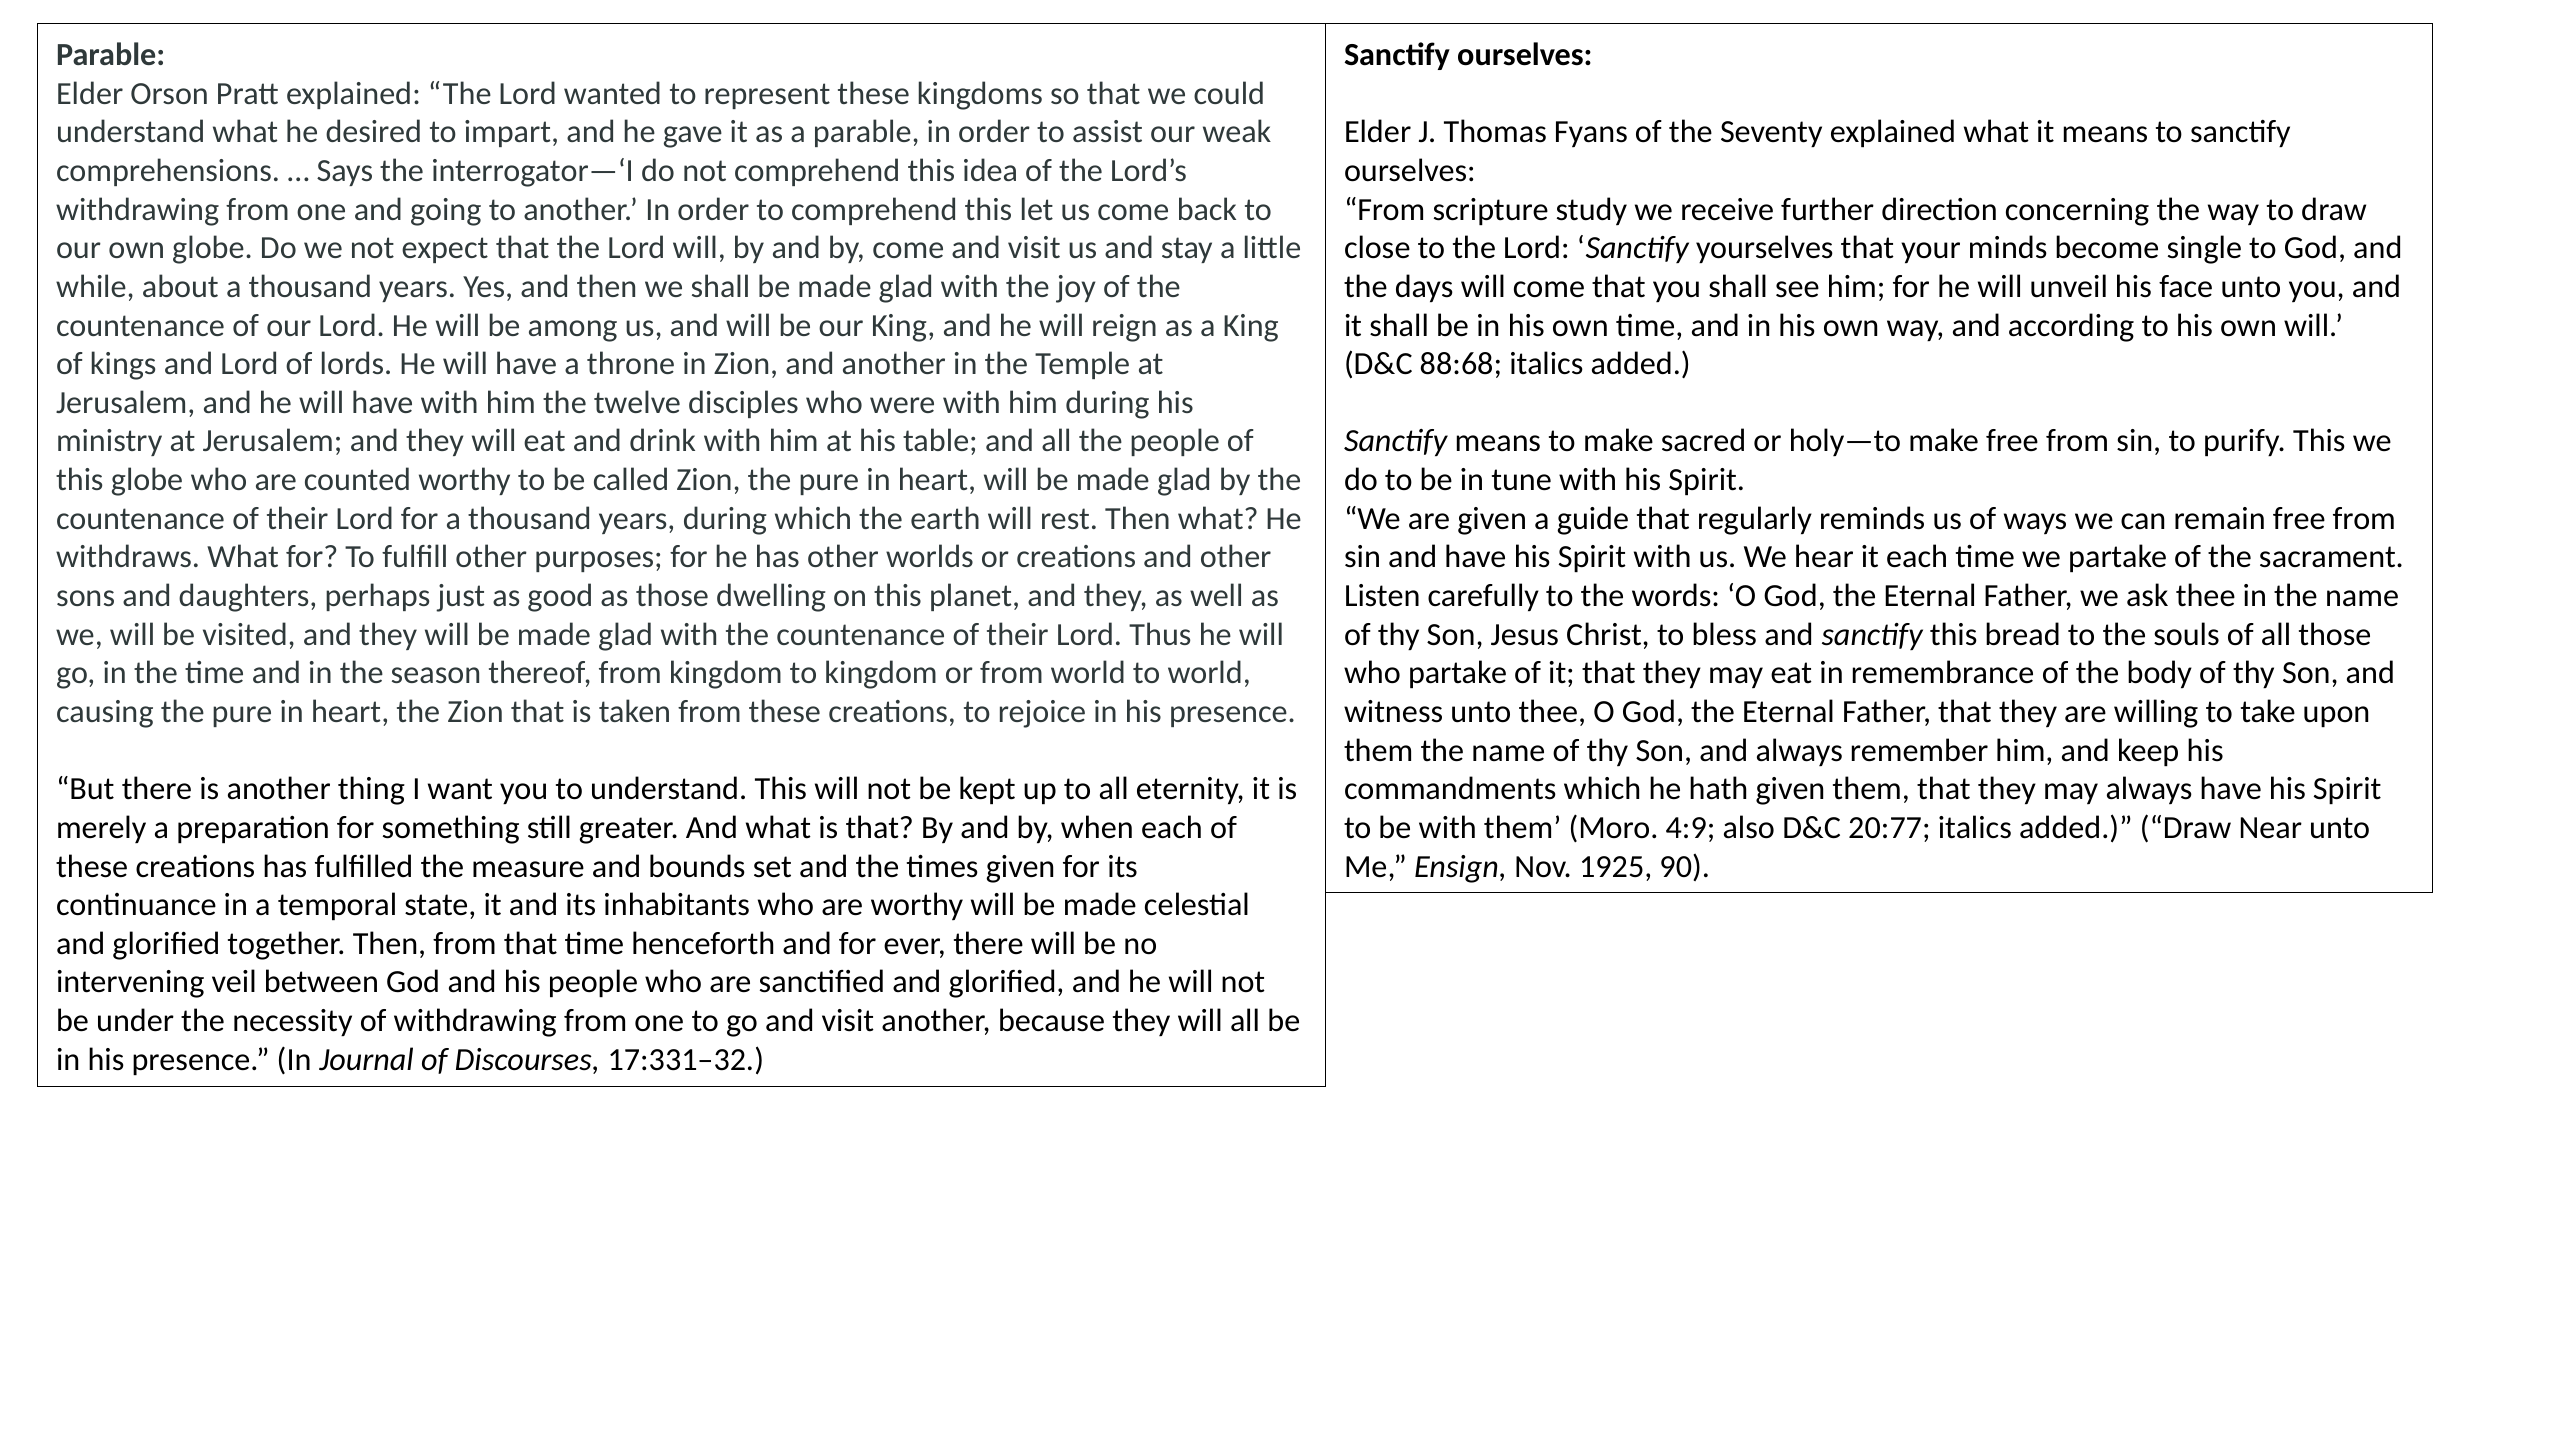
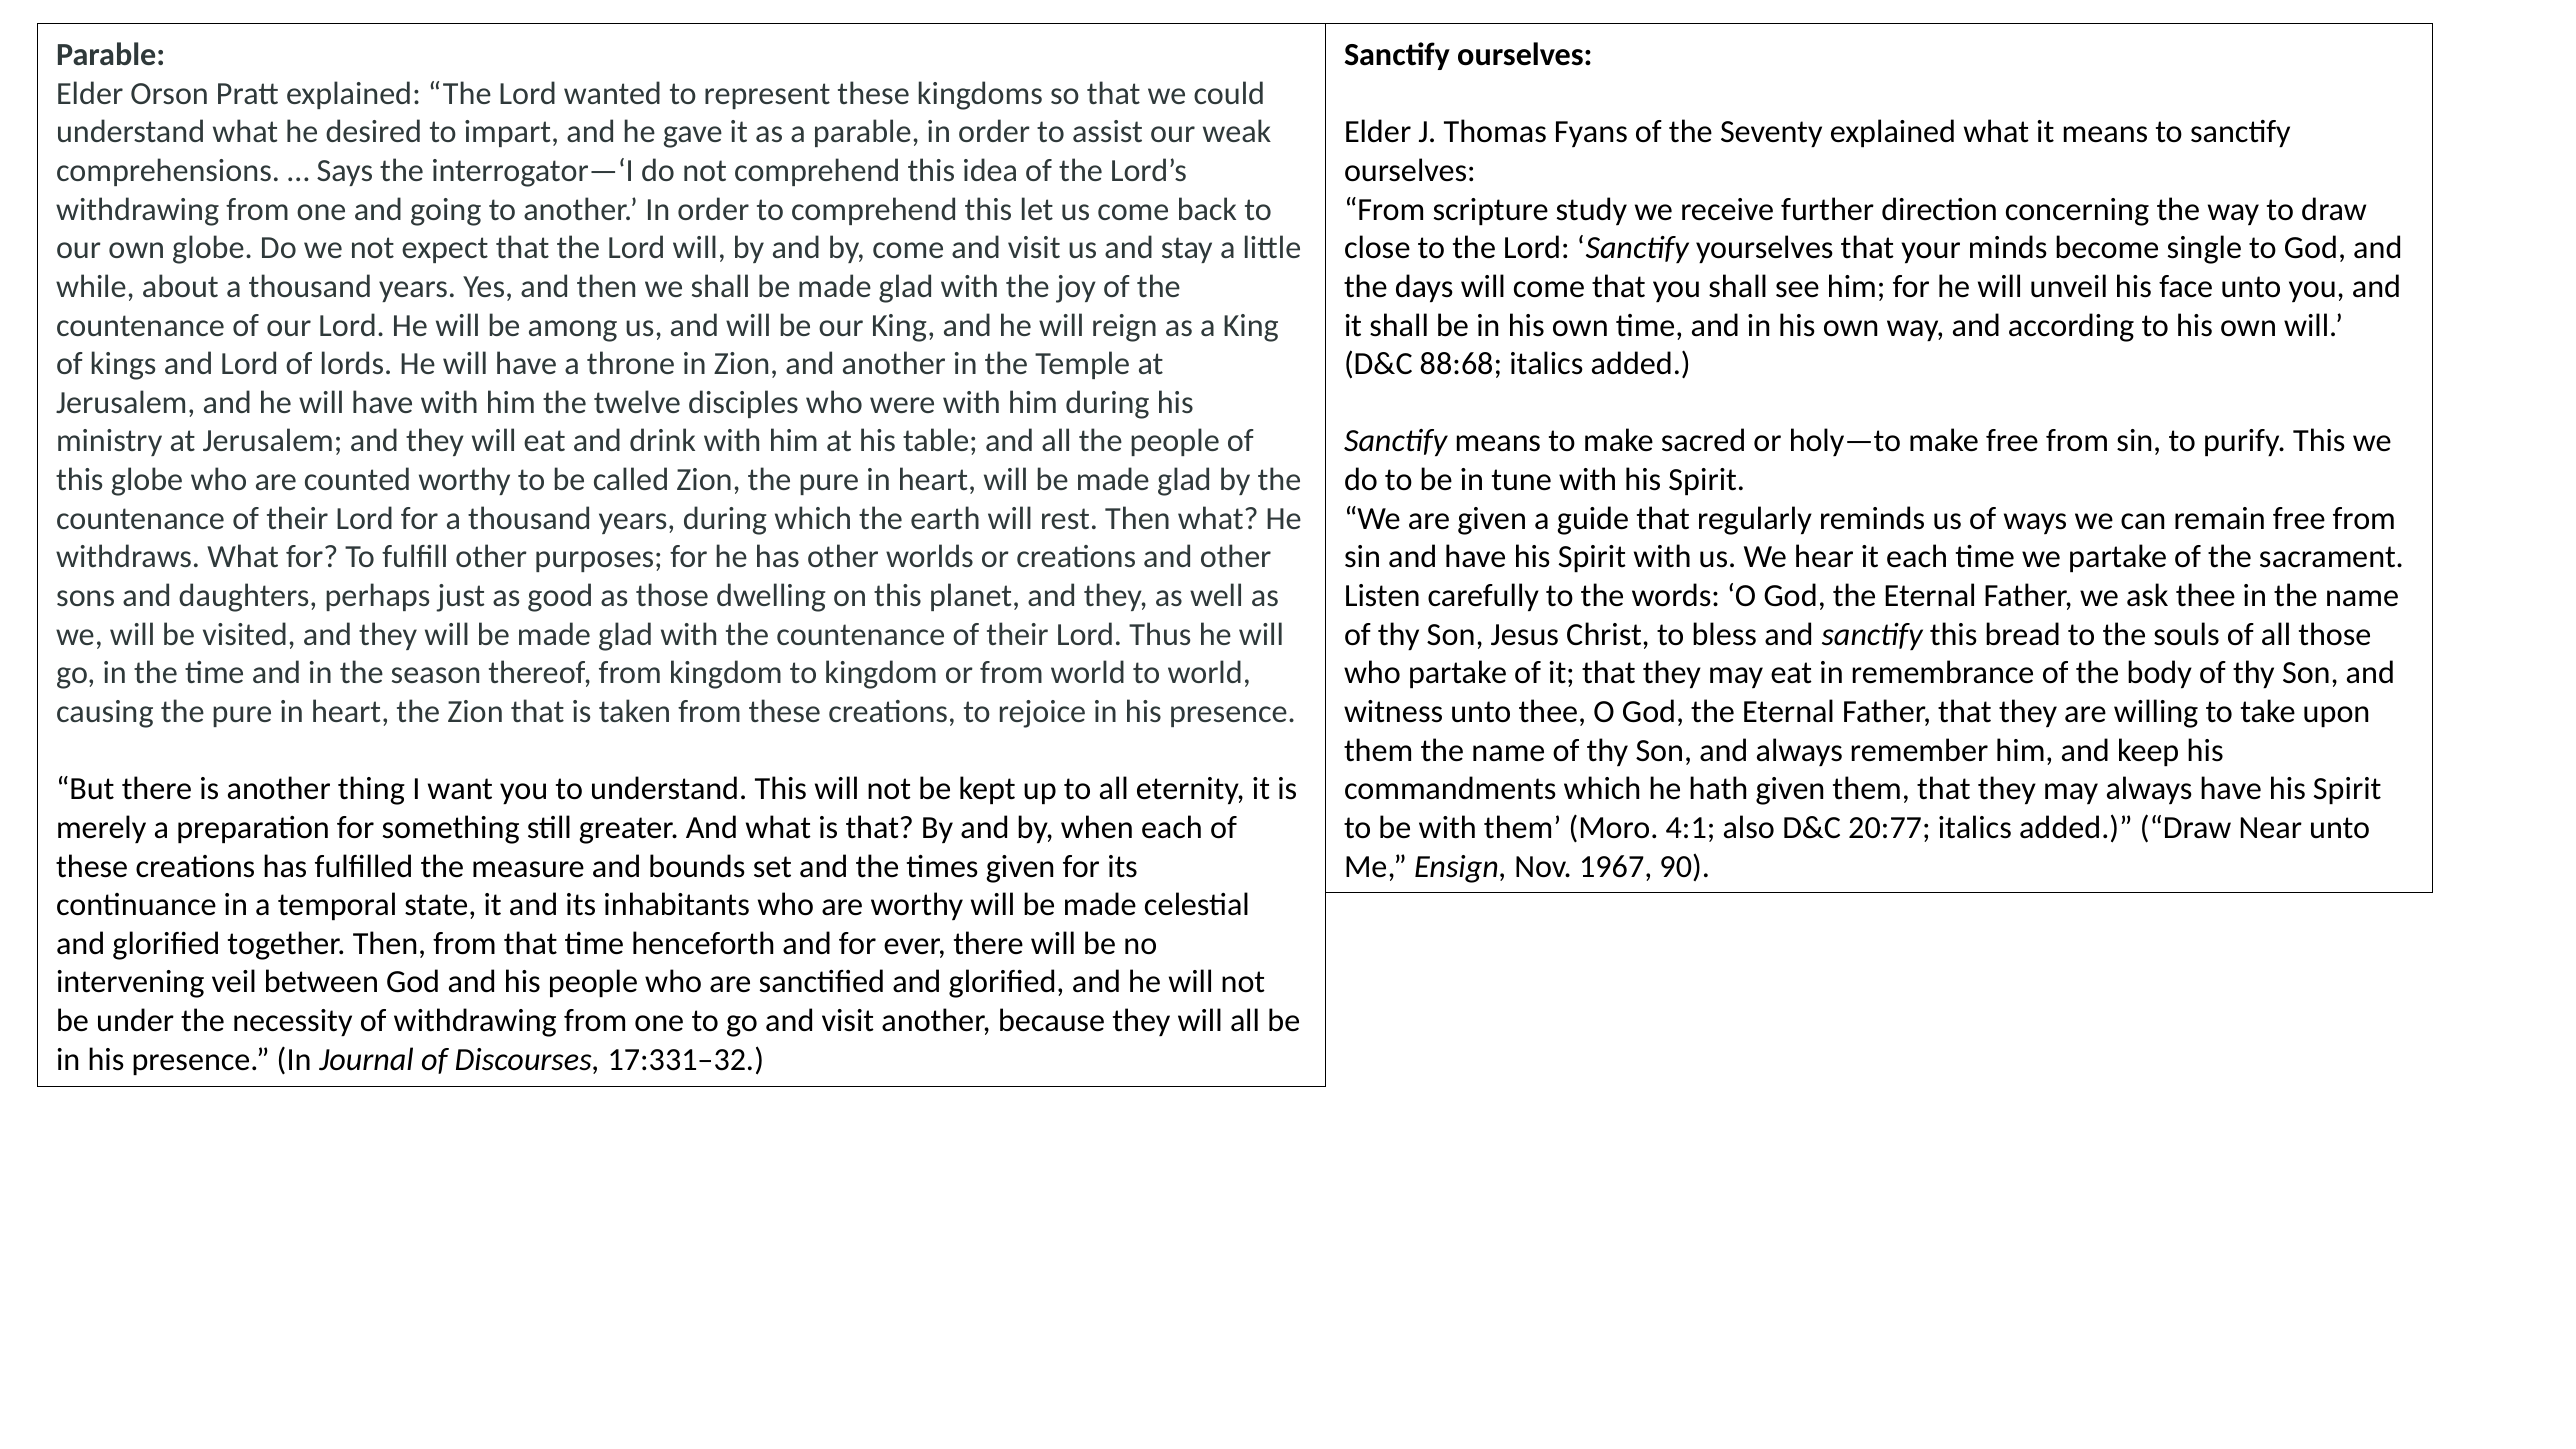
4:9: 4:9 -> 4:1
1925: 1925 -> 1967
